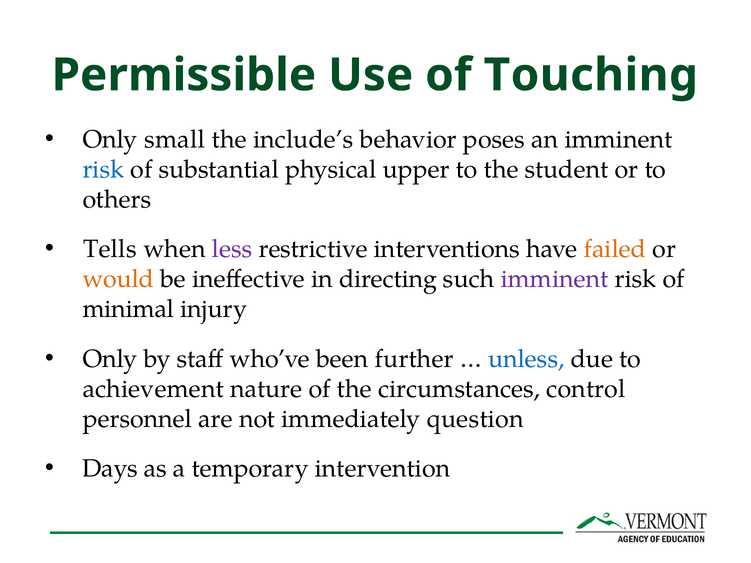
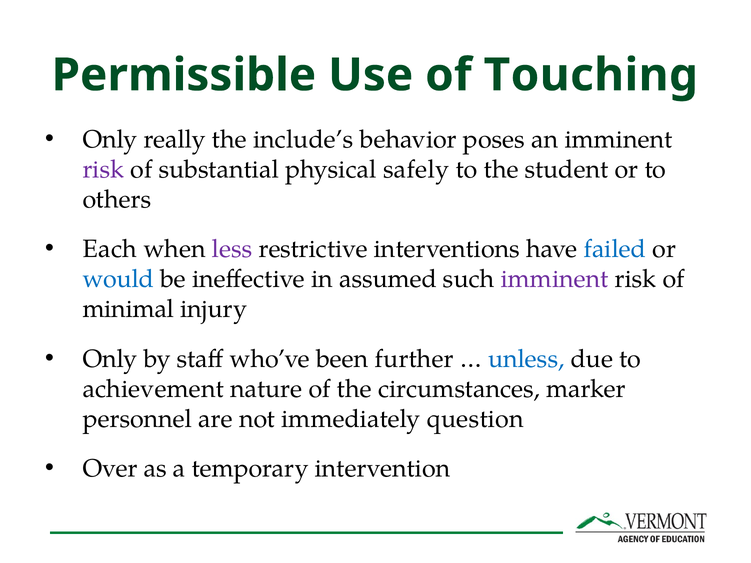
small: small -> really
risk at (103, 169) colour: blue -> purple
upper: upper -> safely
Tells: Tells -> Each
failed colour: orange -> blue
would colour: orange -> blue
directing: directing -> assumed
control: control -> marker
Days: Days -> Over
